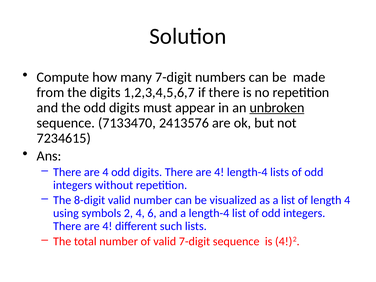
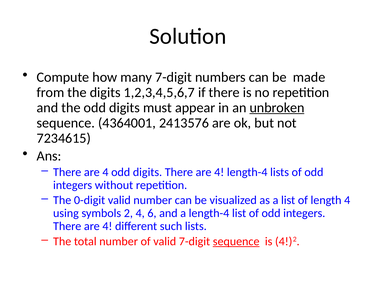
7133470: 7133470 -> 4364001
8-digit: 8-digit -> 0-digit
sequence at (236, 241) underline: none -> present
